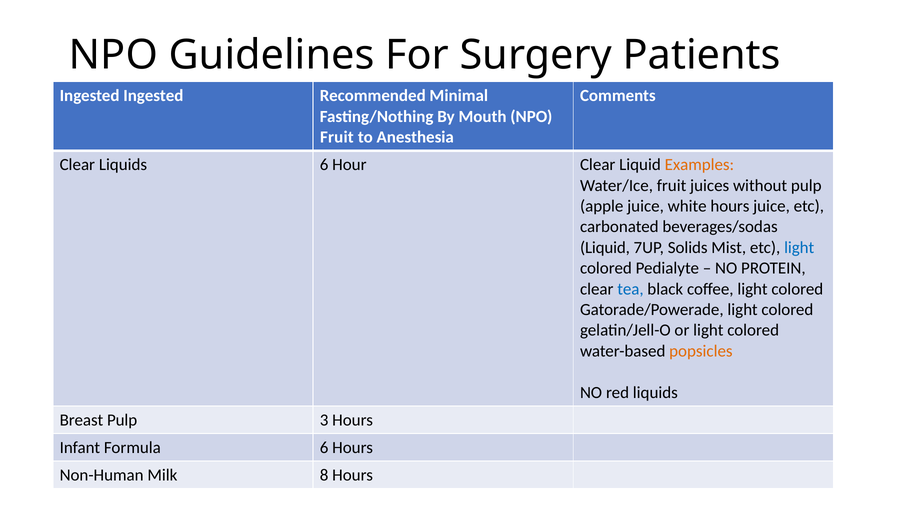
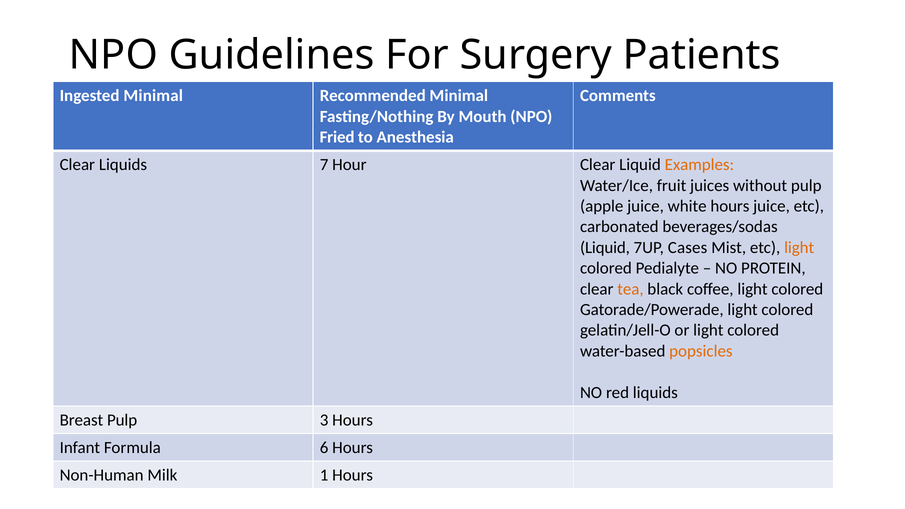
Ingested Ingested: Ingested -> Minimal
Fruit at (337, 137): Fruit -> Fried
Liquids 6: 6 -> 7
Solids: Solids -> Cases
light at (799, 248) colour: blue -> orange
tea colour: blue -> orange
8: 8 -> 1
